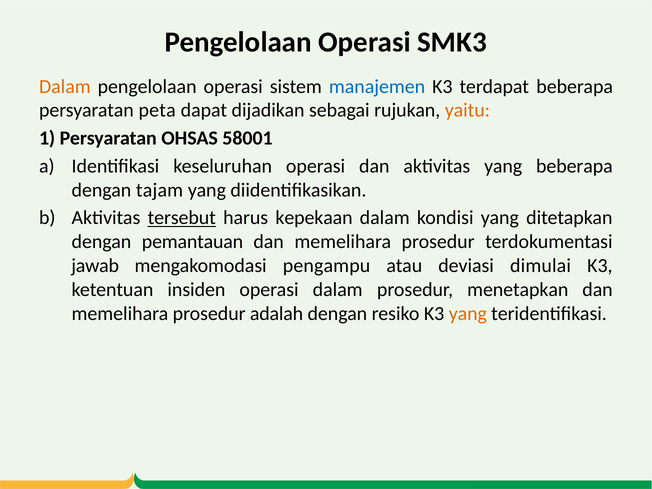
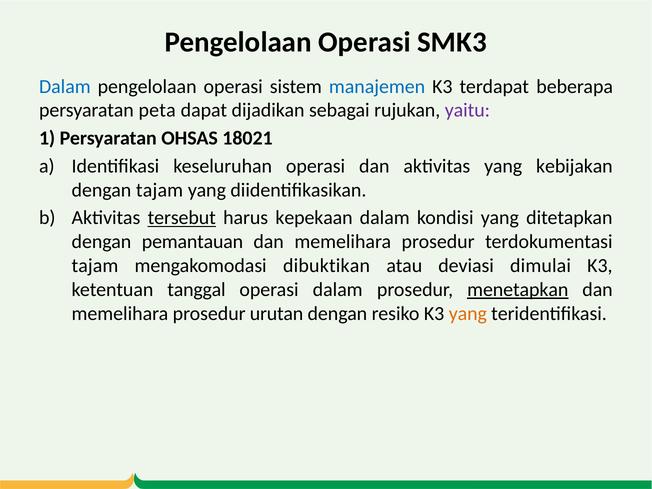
Dalam at (65, 86) colour: orange -> blue
yaitu colour: orange -> purple
58001: 58001 -> 18021
yang beberapa: beberapa -> kebijakan
jawab at (95, 266): jawab -> tajam
pengampu: pengampu -> dibuktikan
insiden: insiden -> tanggal
menetapkan underline: none -> present
adalah: adalah -> urutan
